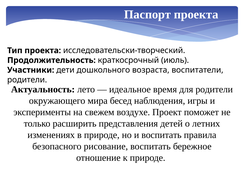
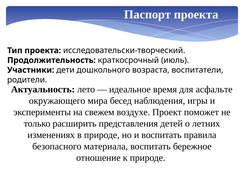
для родители: родители -> асфальте
рисование: рисование -> материала
